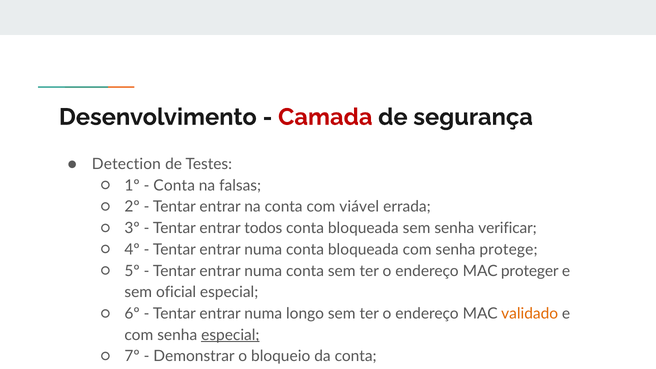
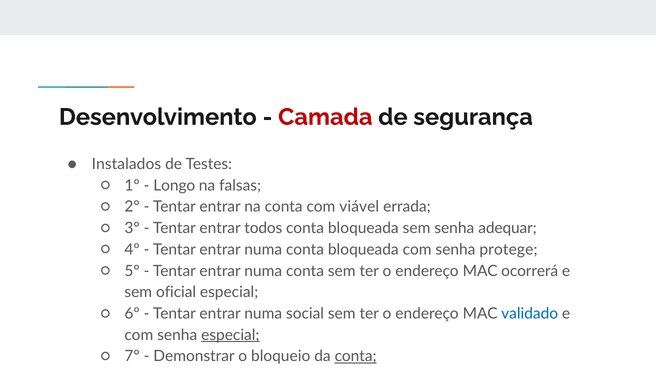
Detection: Detection -> Instalados
Conta at (174, 185): Conta -> Longo
verificar: verificar -> adequar
proteger: proteger -> ocorrerá
longo: longo -> social
validado colour: orange -> blue
conta at (356, 356) underline: none -> present
